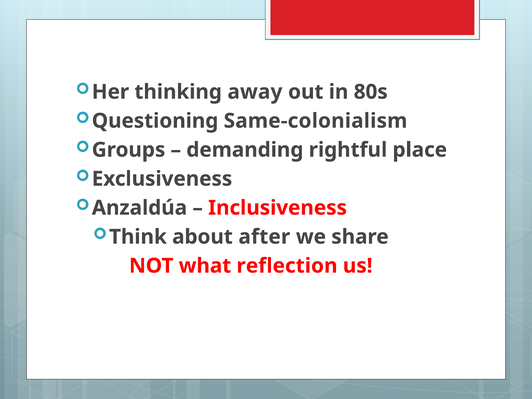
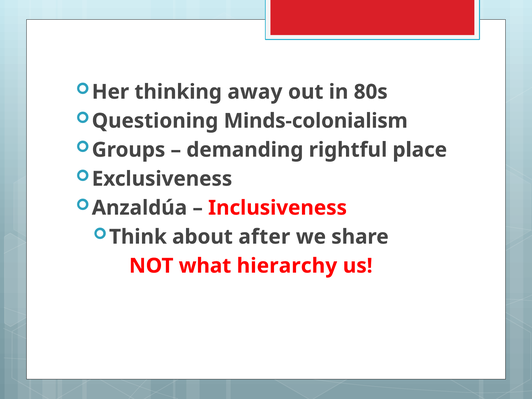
Same-colonialism: Same-colonialism -> Minds-colonialism
reflection: reflection -> hierarchy
